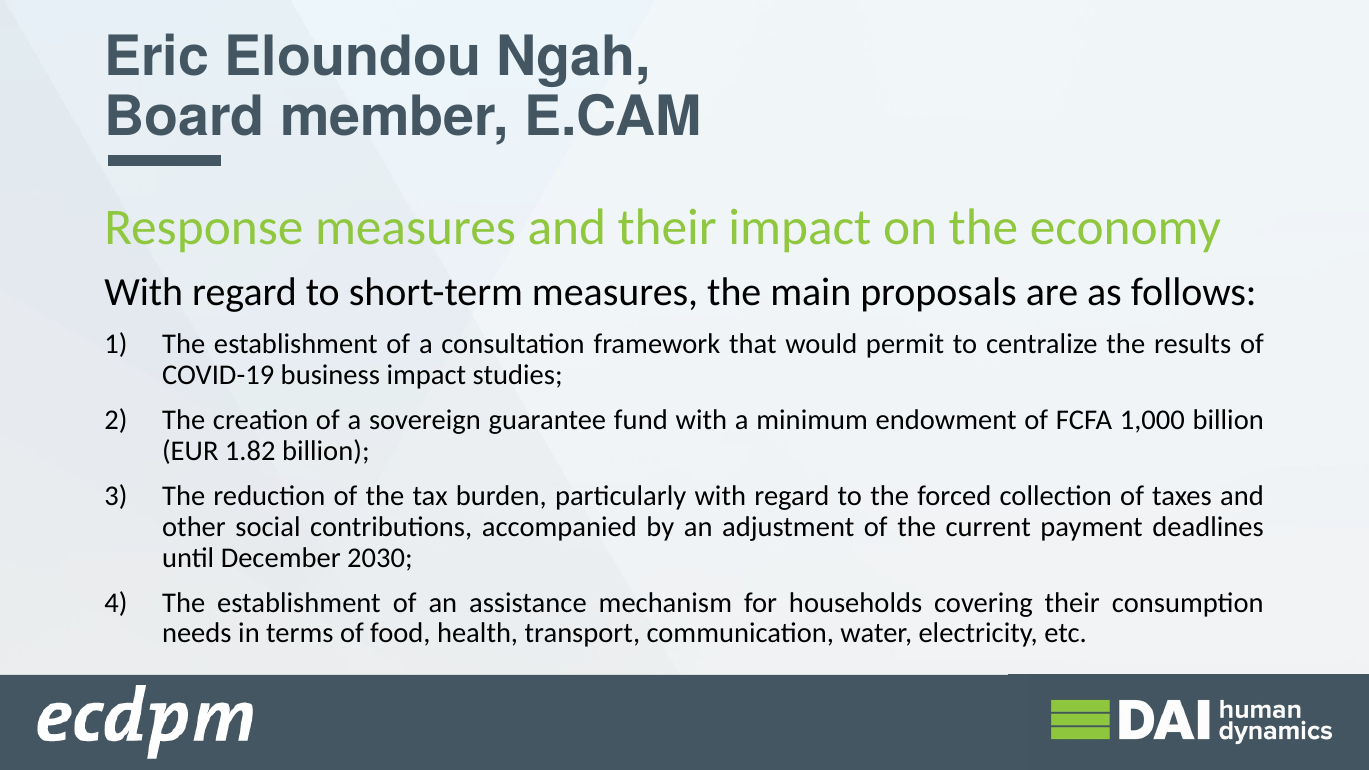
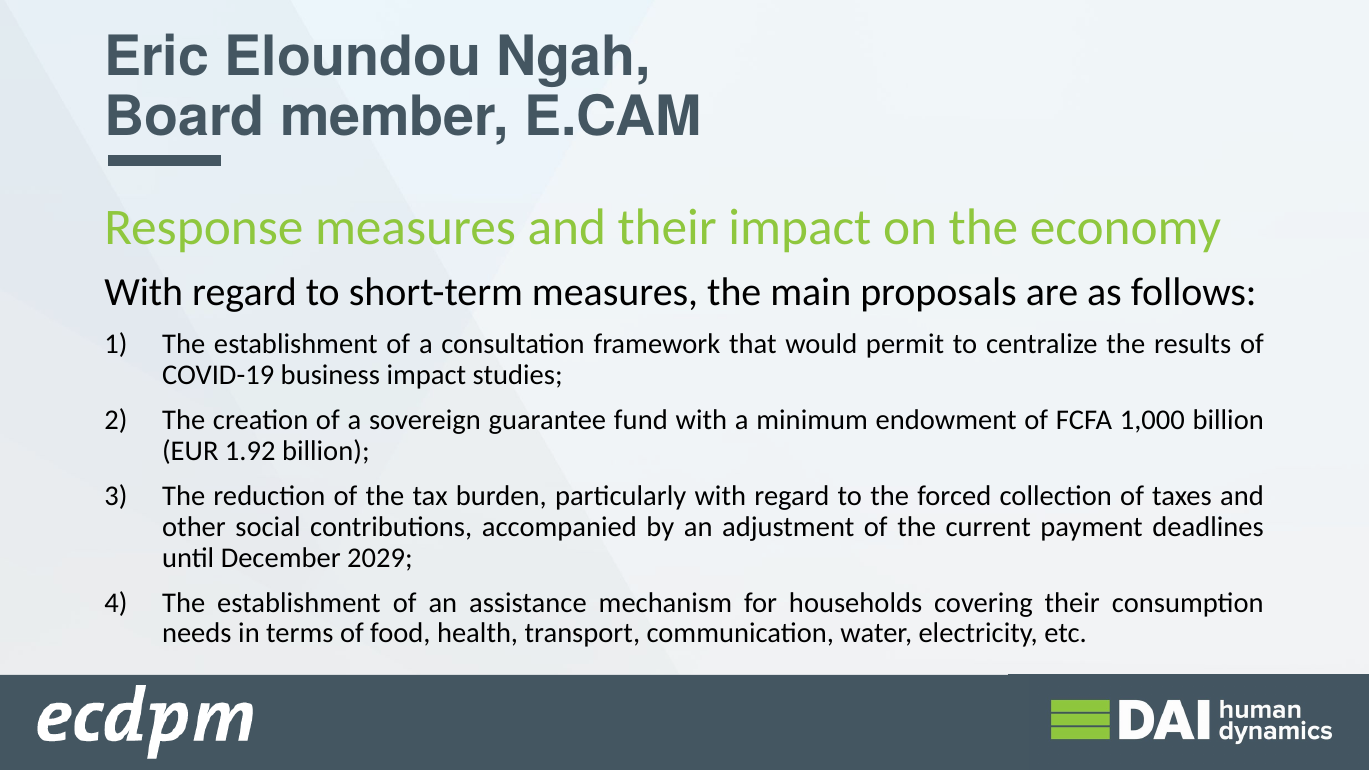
1.82: 1.82 -> 1.92
2030: 2030 -> 2029
